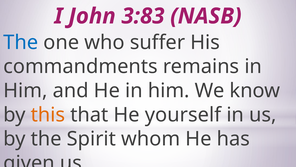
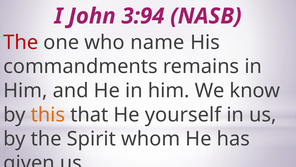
3:83: 3:83 -> 3:94
The at (21, 42) colour: blue -> red
suffer: suffer -> name
